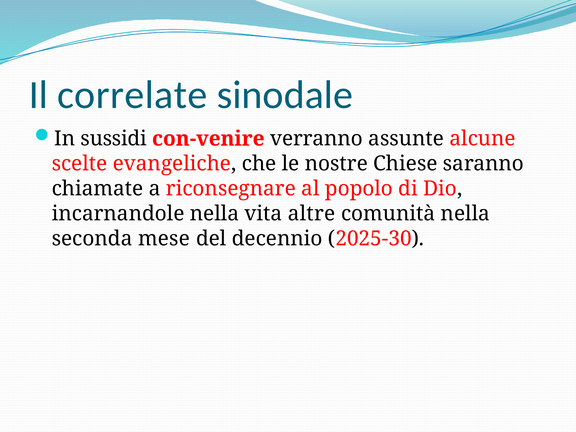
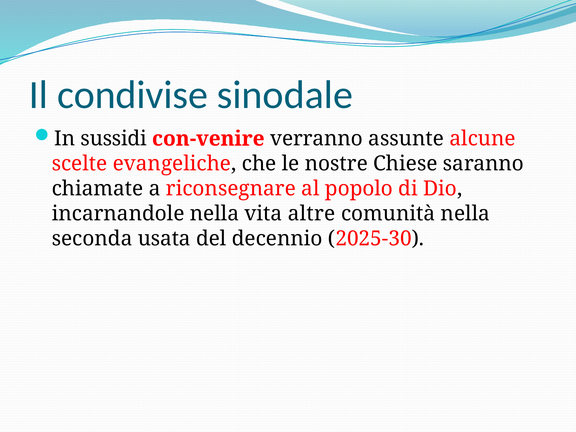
correlate: correlate -> condivise
mese: mese -> usata
